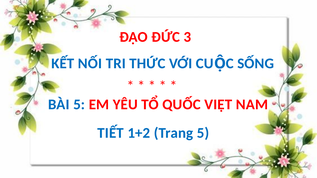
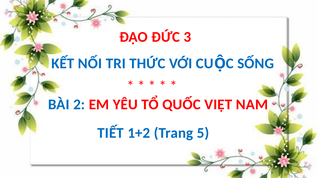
BÀI 5: 5 -> 2
